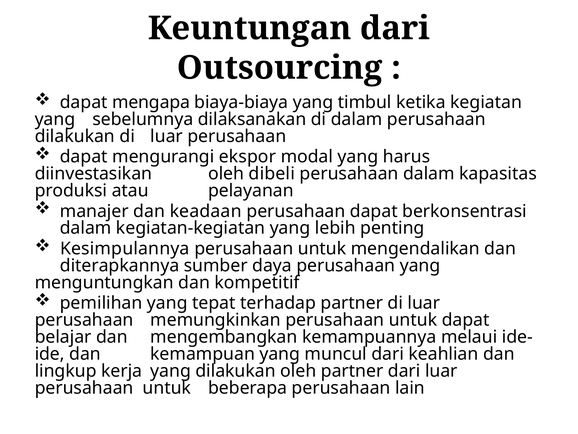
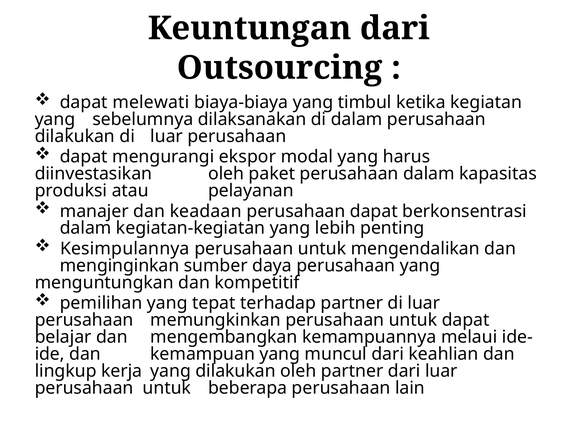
mengapa: mengapa -> melewati
dibeli: dibeli -> paket
diterapkannya: diterapkannya -> menginginkan
